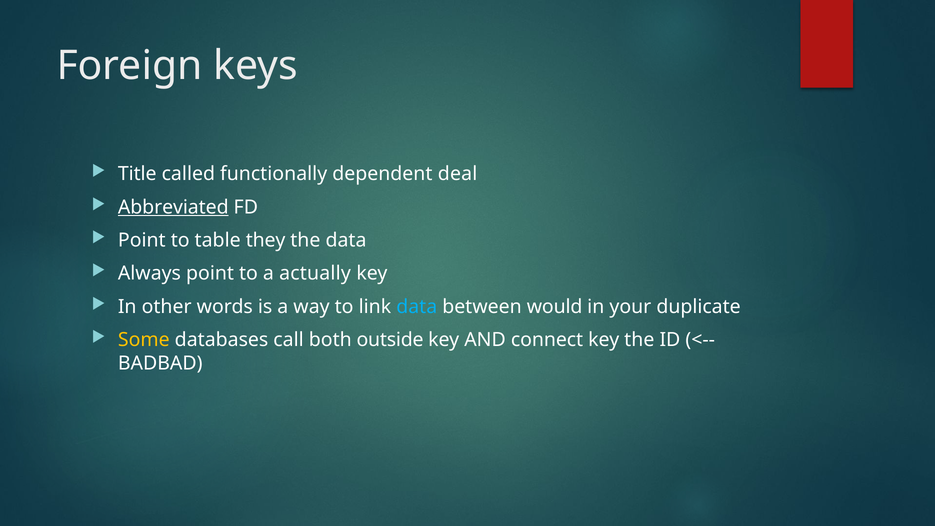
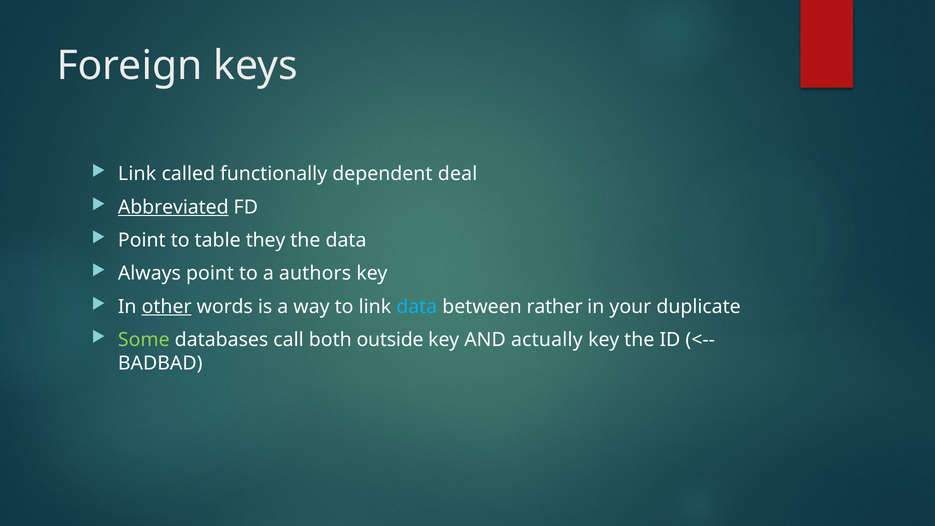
Title at (137, 174): Title -> Link
actually: actually -> authors
other underline: none -> present
would: would -> rather
Some colour: yellow -> light green
connect: connect -> actually
